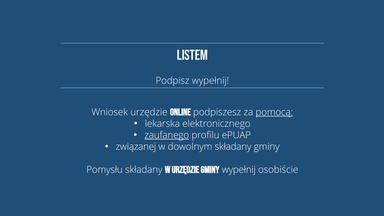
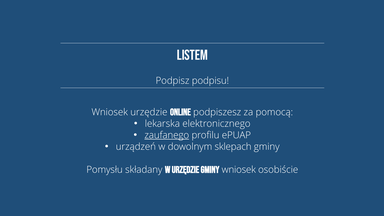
Podpisz wypełnij: wypełnij -> podpisu
pomocą underline: present -> none
związanej: związanej -> urządzeń
dowolnym składany: składany -> sklepach
gminy wypełnij: wypełnij -> wniosek
